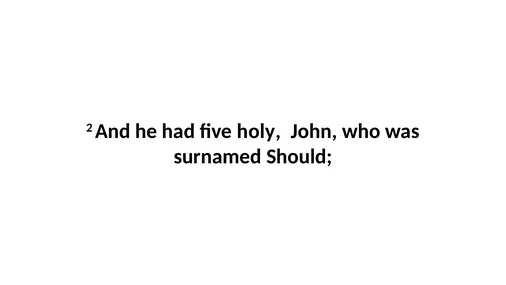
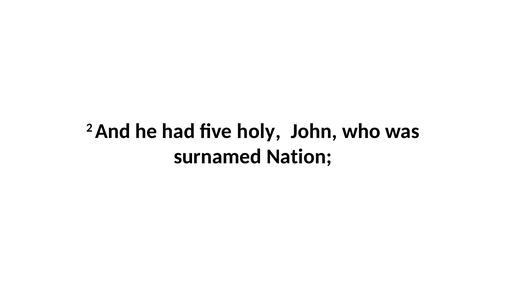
Should: Should -> Nation
